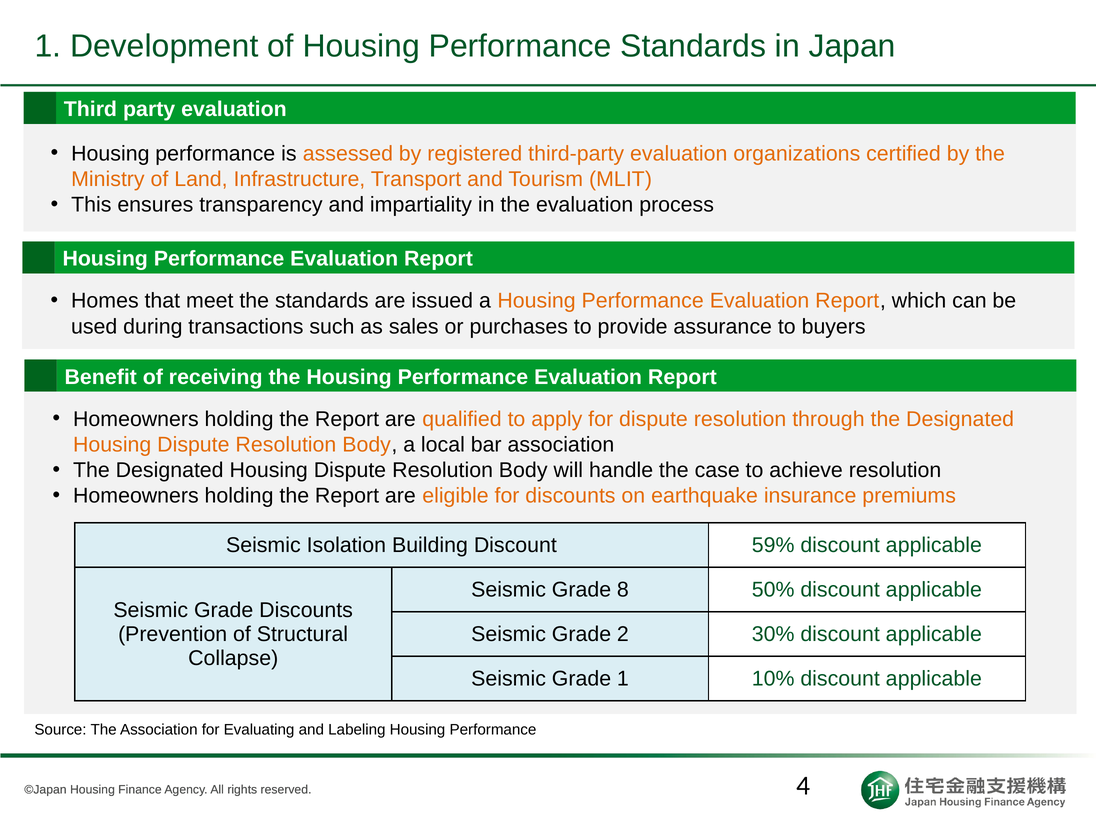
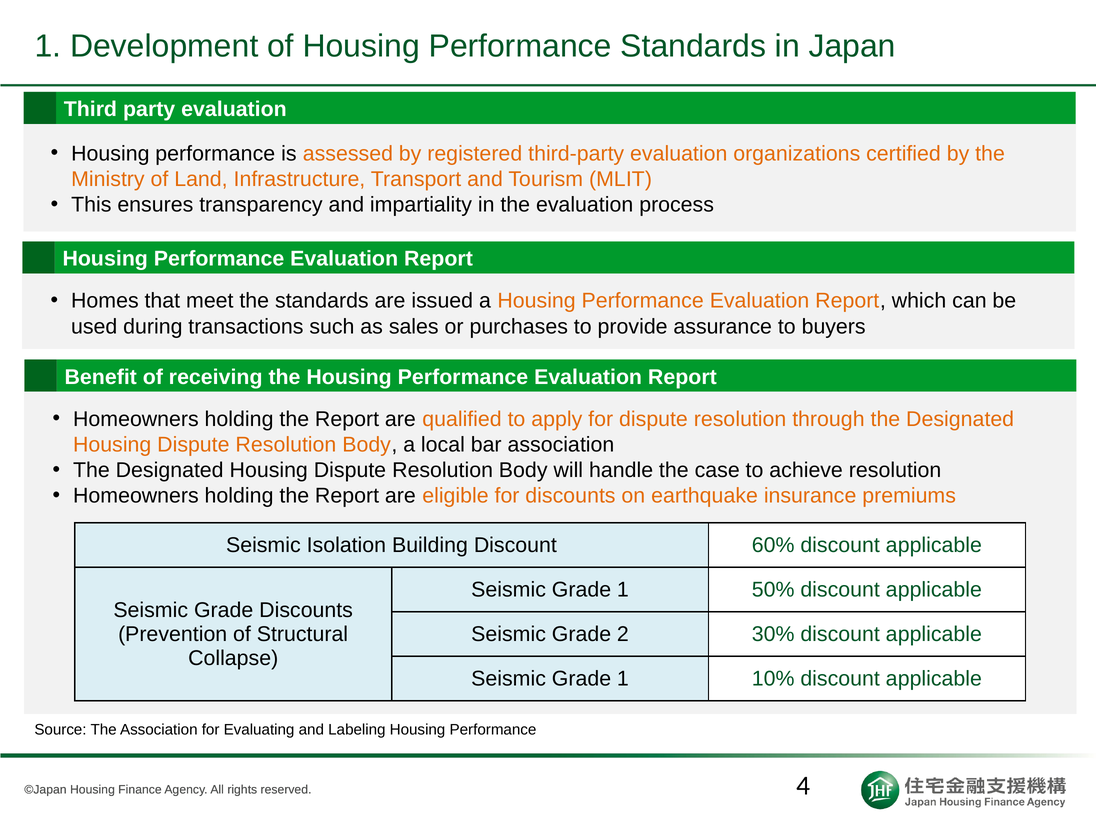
59%: 59% -> 60%
8 at (623, 590): 8 -> 1
